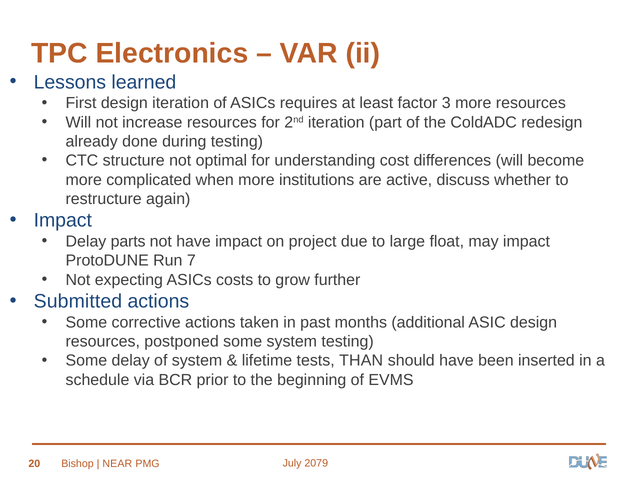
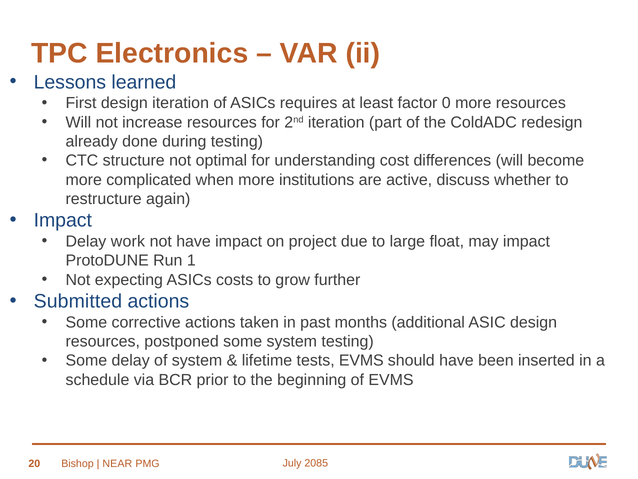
3: 3 -> 0
parts: parts -> work
7: 7 -> 1
tests THAN: THAN -> EVMS
2079: 2079 -> 2085
